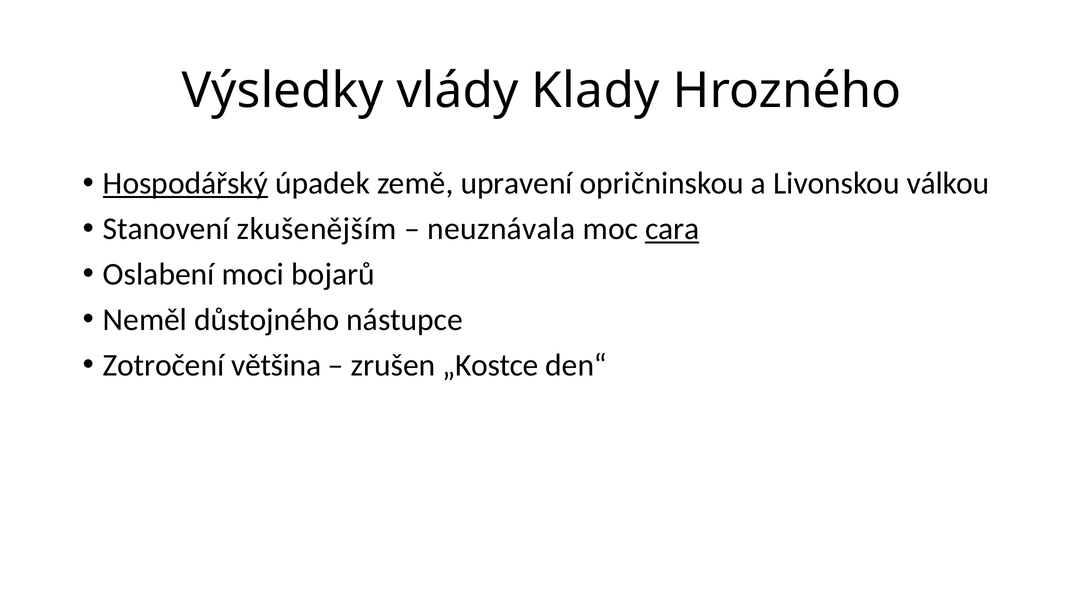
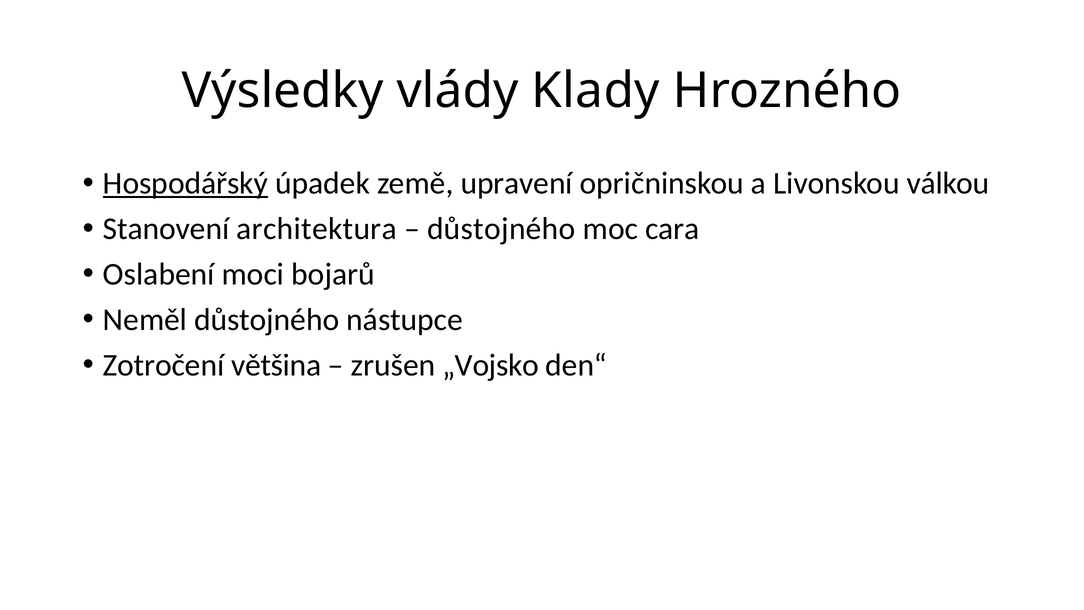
zkušenějším: zkušenějším -> architektura
neuznávala at (501, 229): neuznávala -> důstojného
cara underline: present -> none
„Kostce: „Kostce -> „Vojsko
